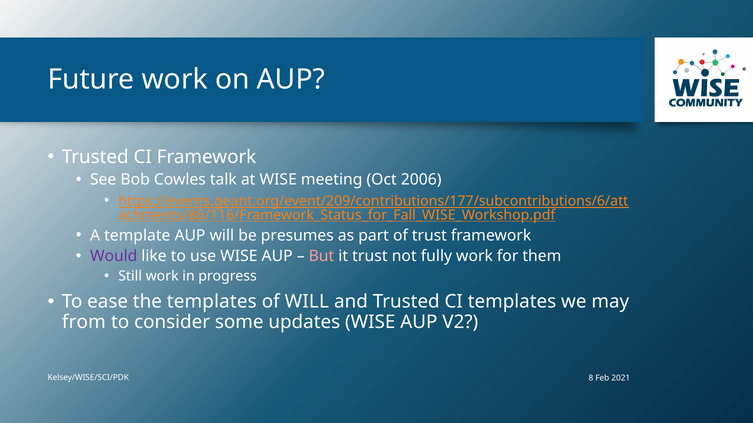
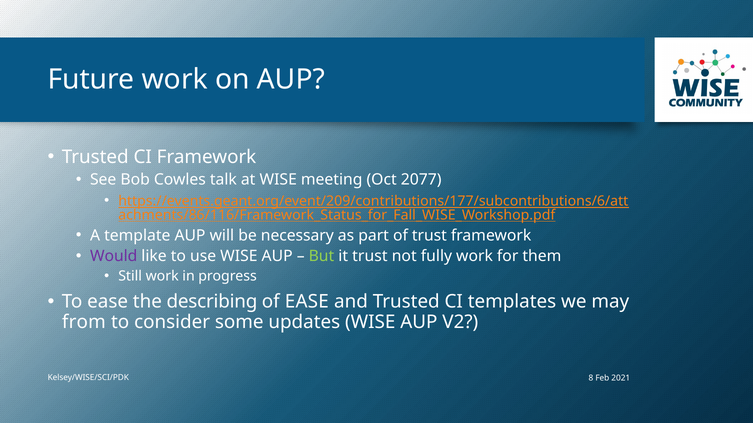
2006: 2006 -> 2077
presumes: presumes -> necessary
But colour: pink -> light green
the templates: templates -> describing
of WILL: WILL -> EASE
